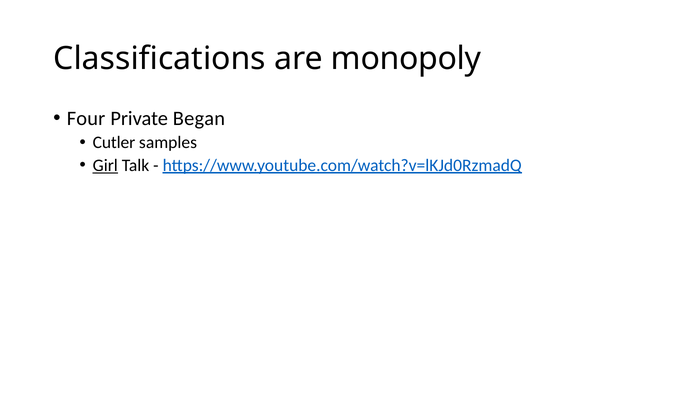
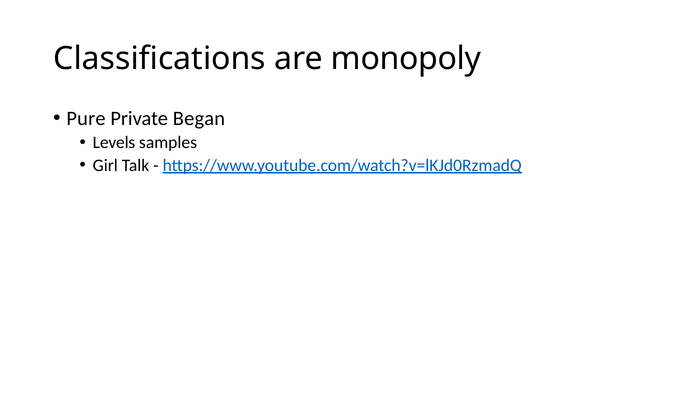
Four: Four -> Pure
Cutler: Cutler -> Levels
Girl underline: present -> none
